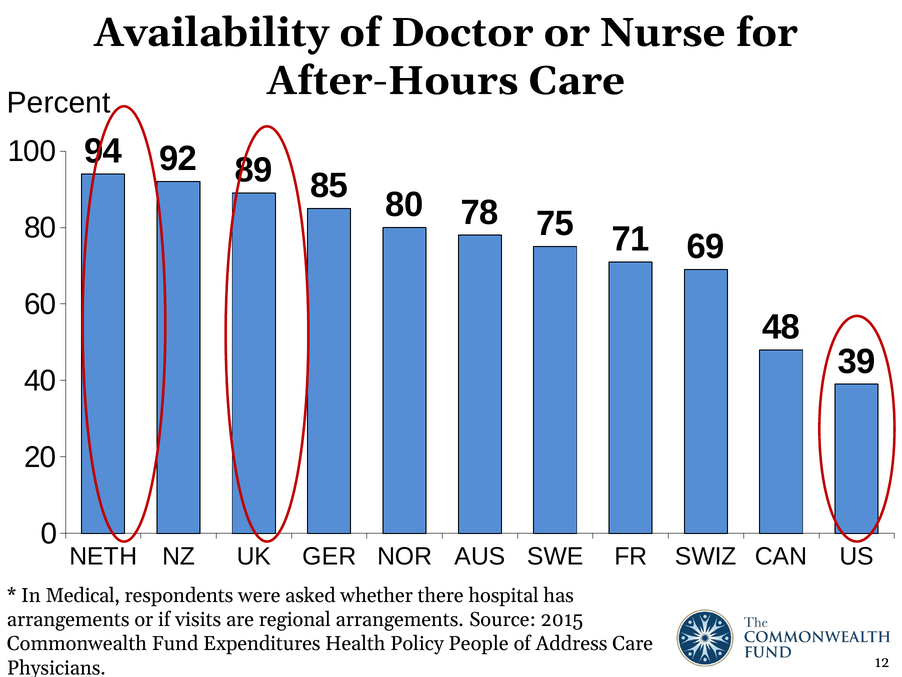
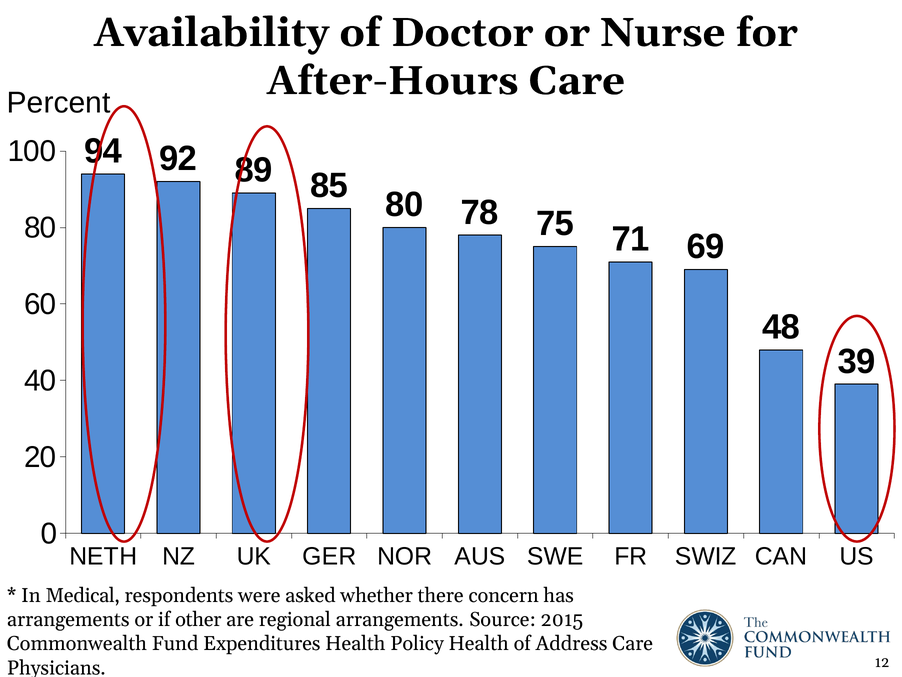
hospital: hospital -> concern
visits: visits -> other
Policy People: People -> Health
